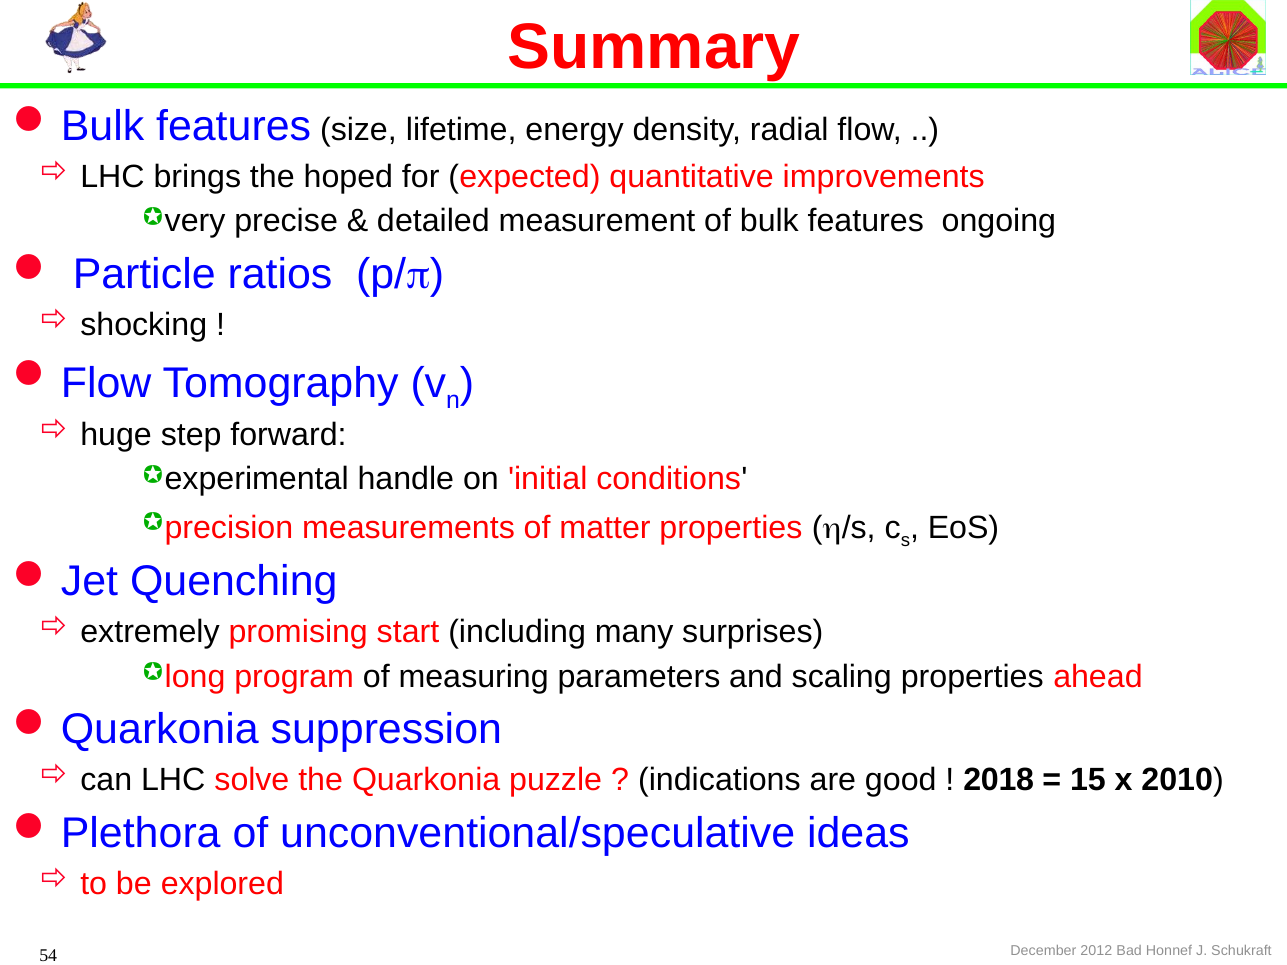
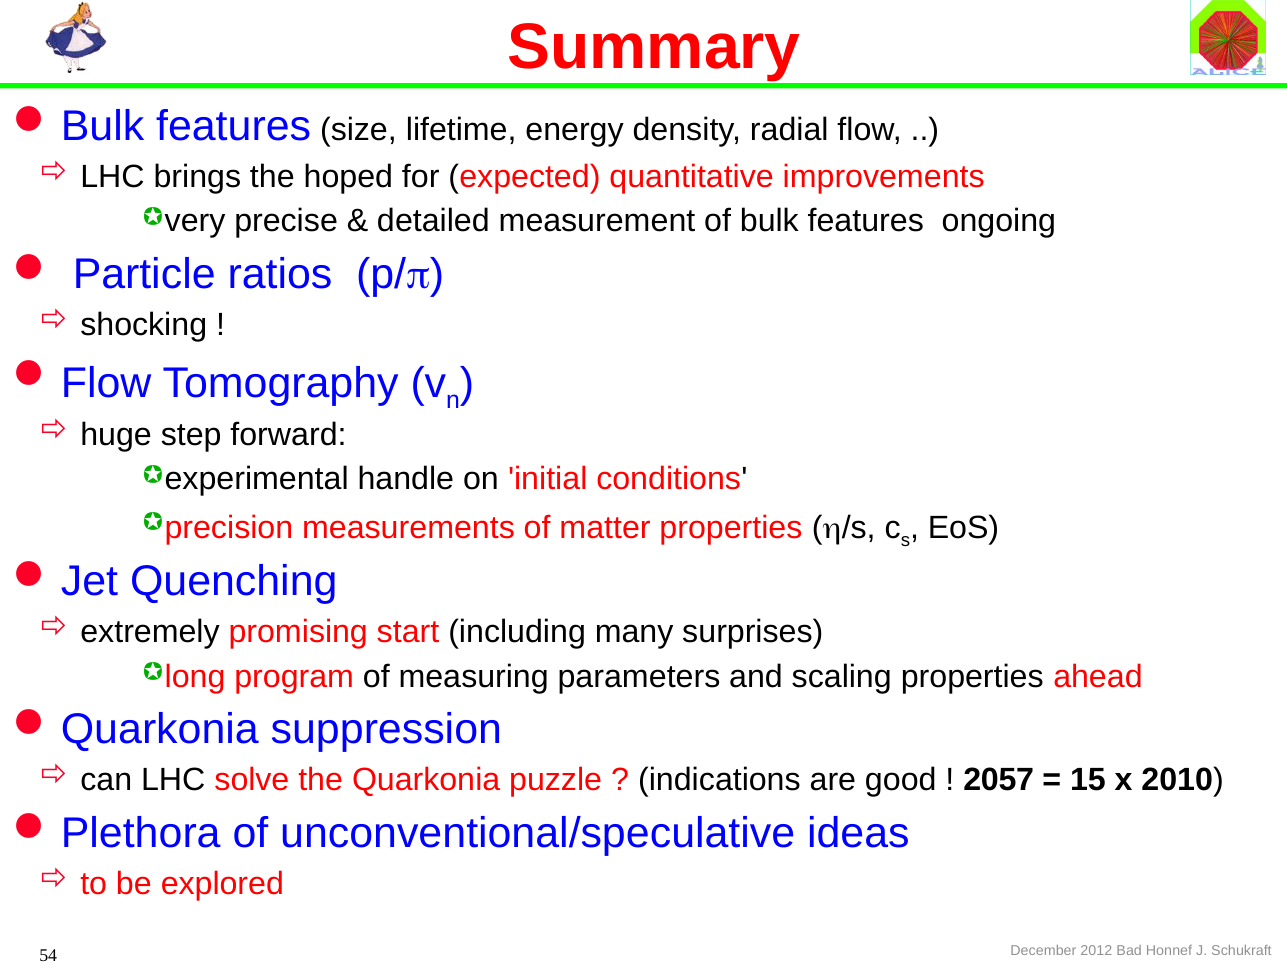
2018: 2018 -> 2057
